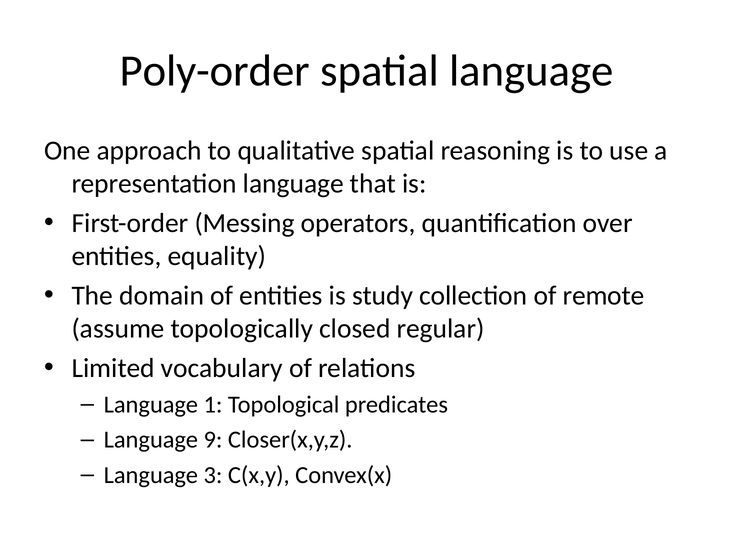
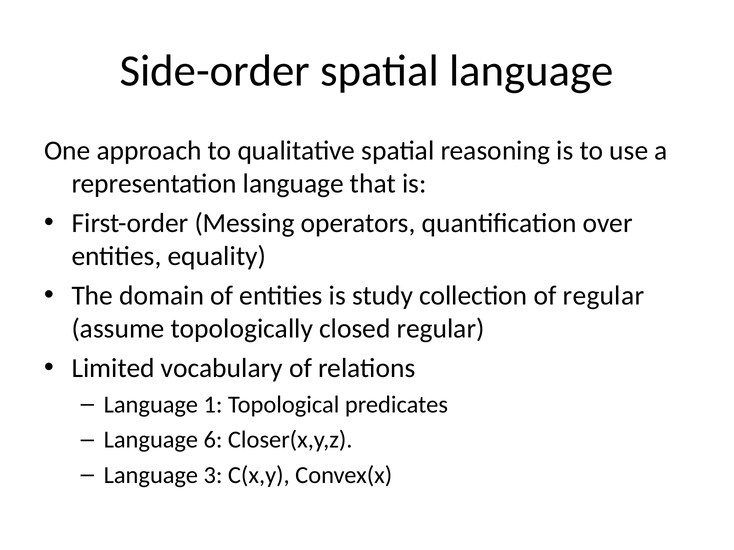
Poly-order: Poly-order -> Side-order
of remote: remote -> regular
9: 9 -> 6
